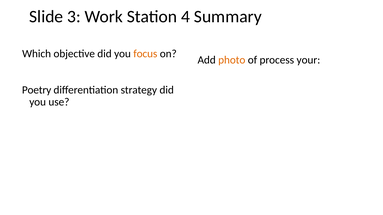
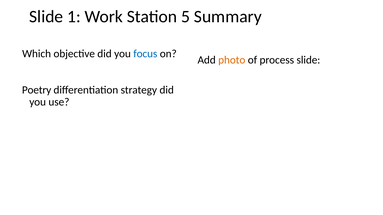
3: 3 -> 1
4: 4 -> 5
focus colour: orange -> blue
process your: your -> slide
